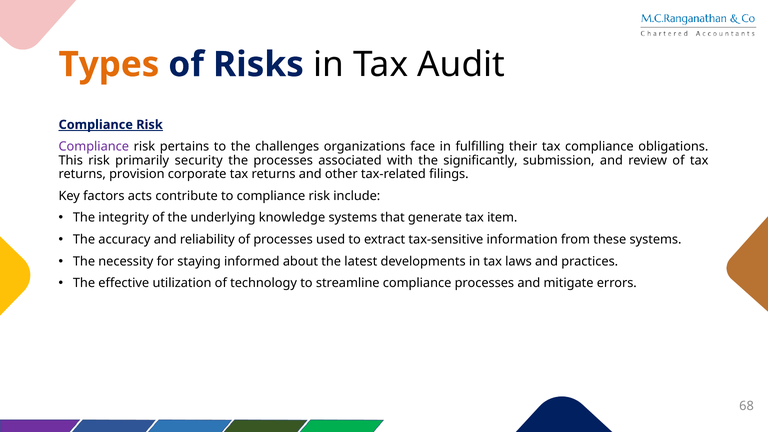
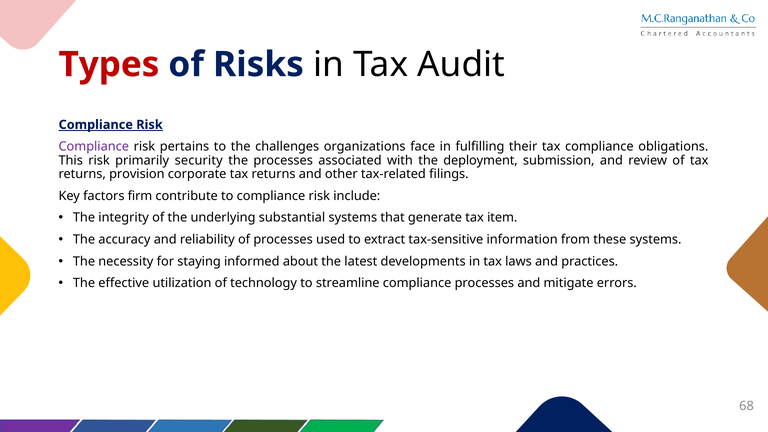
Types colour: orange -> red
significantly: significantly -> deployment
acts: acts -> firm
knowledge: knowledge -> substantial
